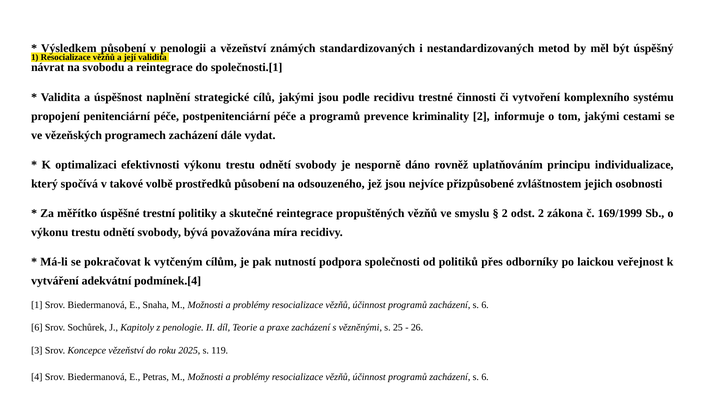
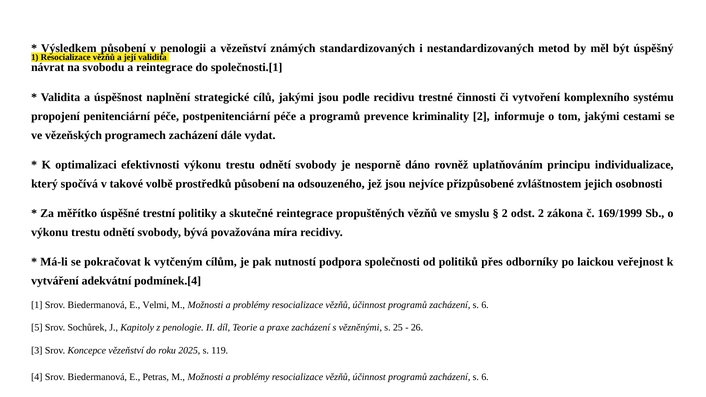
Snaha: Snaha -> Velmi
6 at (37, 328): 6 -> 5
